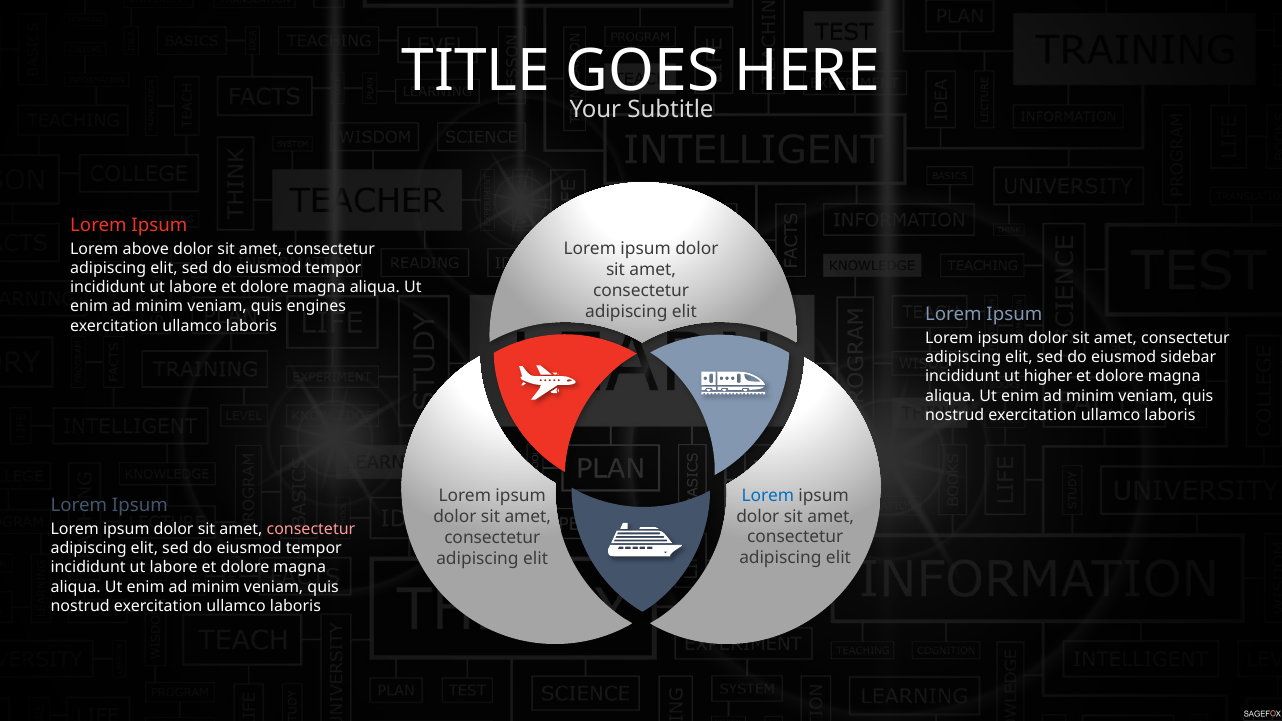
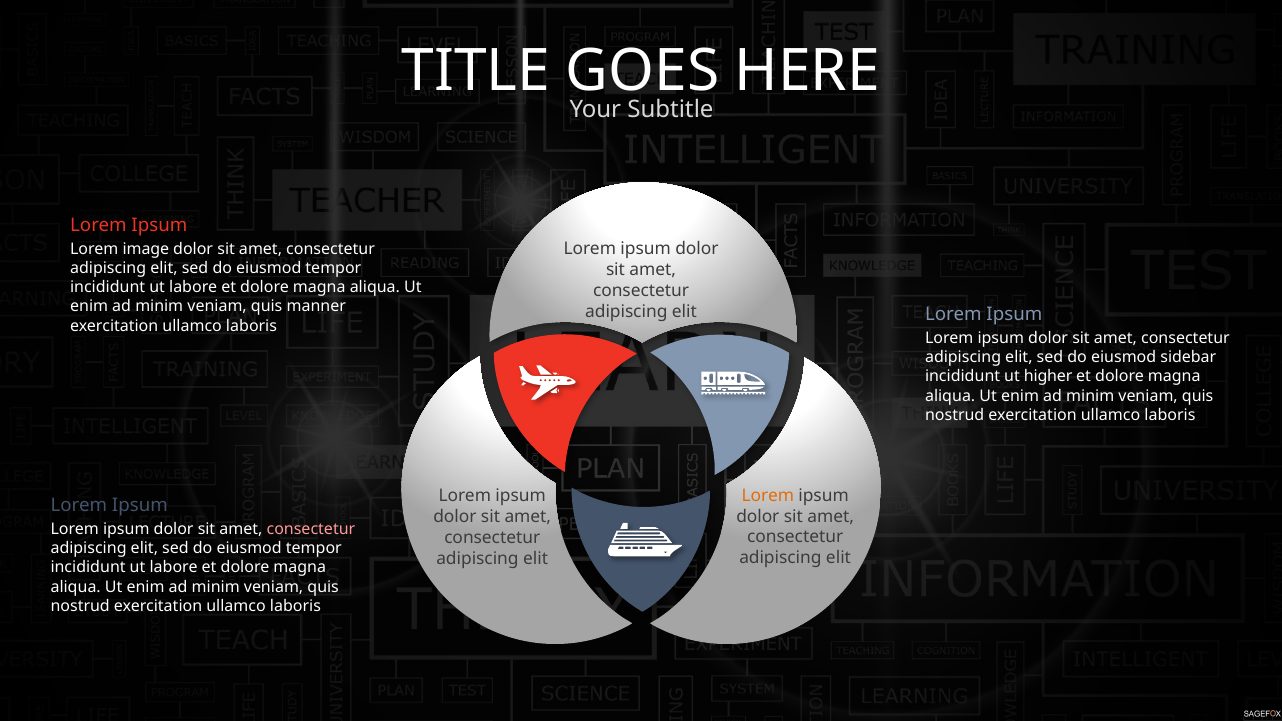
above: above -> image
engines: engines -> manner
Lorem at (768, 496) colour: blue -> orange
